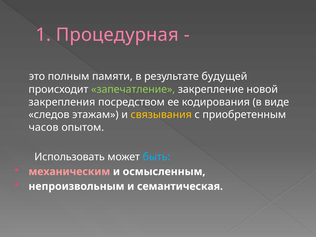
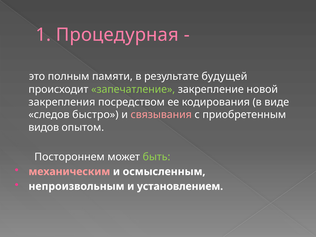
этажам: этажам -> быстро
связывания colour: yellow -> pink
часов: часов -> видов
Использовать: Использовать -> Постороннем
быть colour: light blue -> light green
семантическая: семантическая -> установлением
